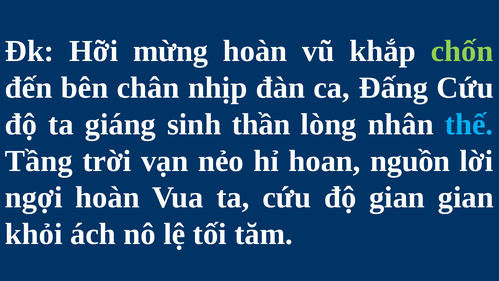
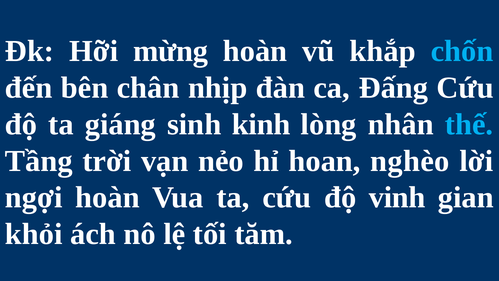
chốn colour: light green -> light blue
thần: thần -> kinh
nguồn: nguồn -> nghèo
độ gian: gian -> vinh
